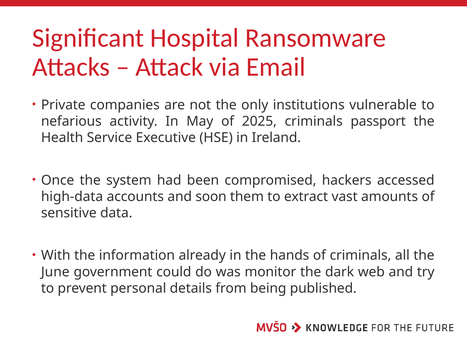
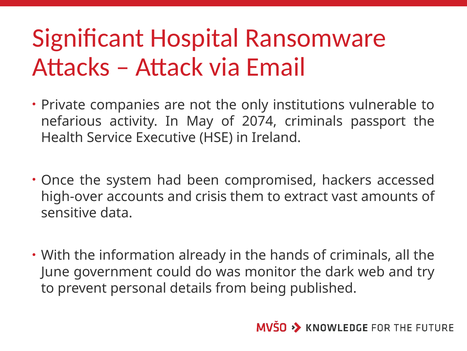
2025: 2025 -> 2074
high-data: high-data -> high-over
soon: soon -> crisis
